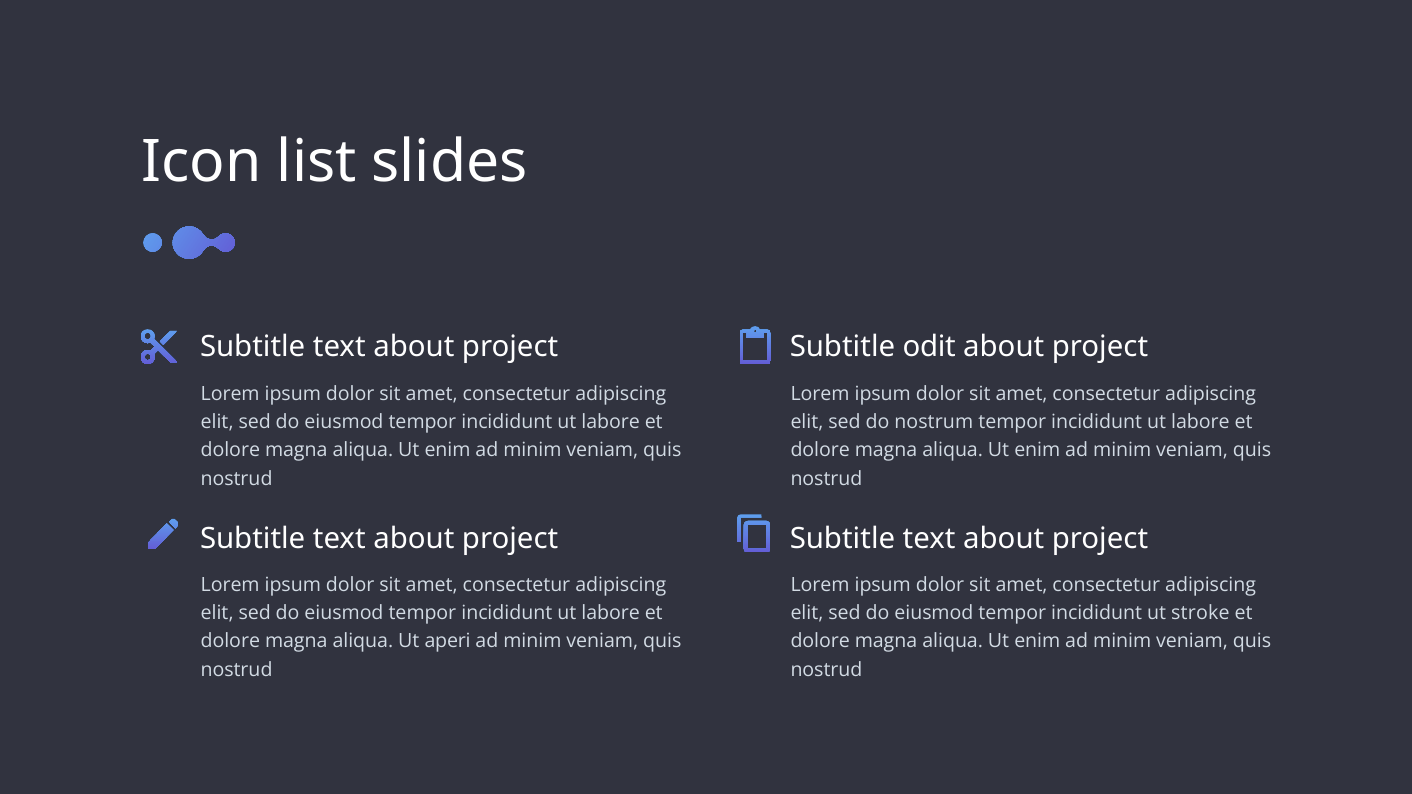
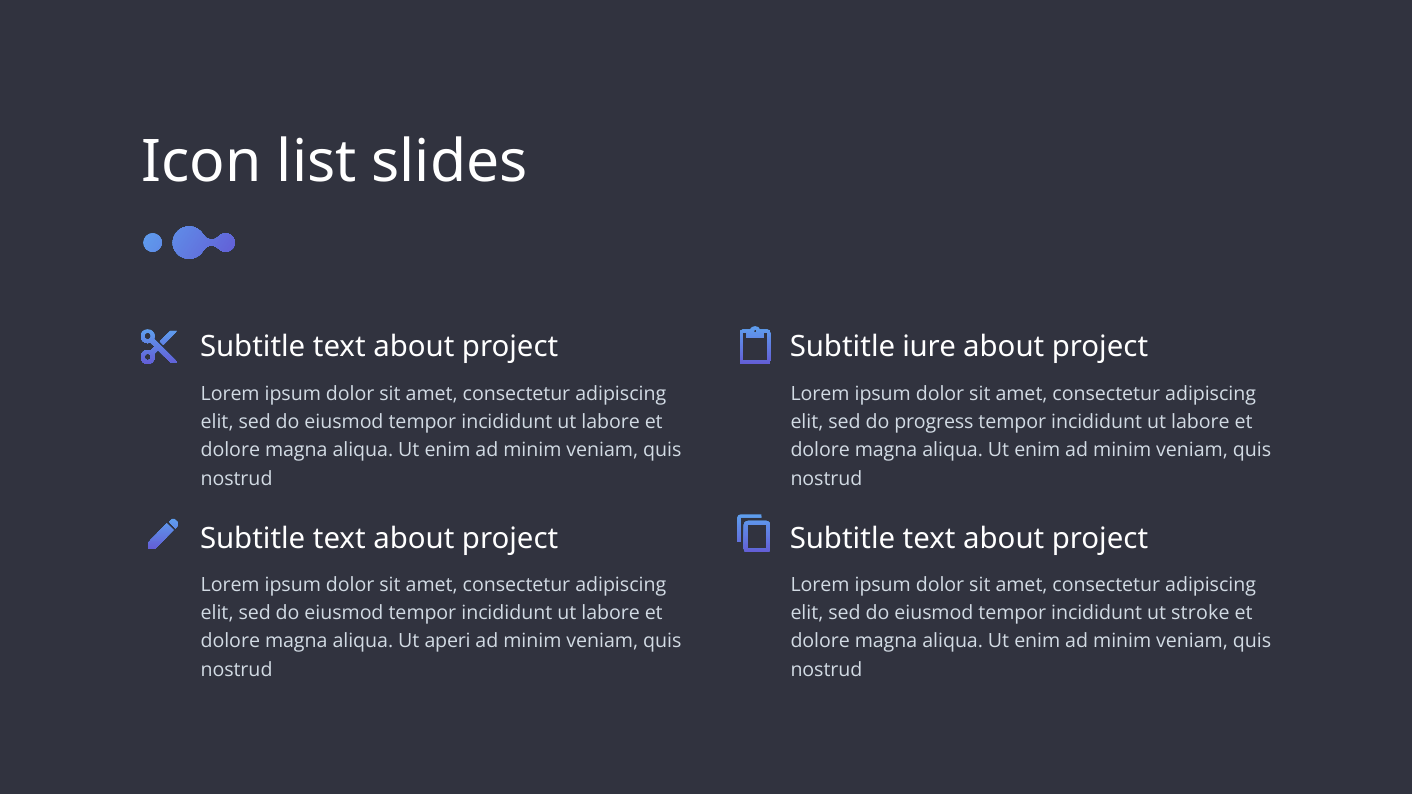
odit: odit -> iure
nostrum: nostrum -> progress
